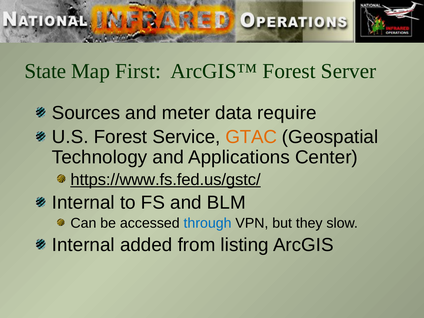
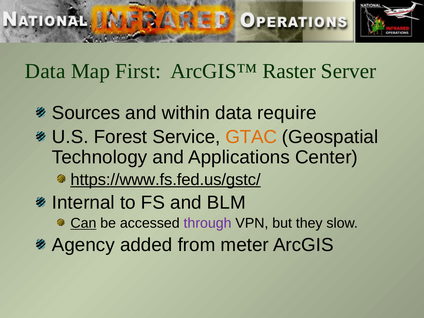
State at (45, 71): State -> Data
ArcGIS™ Forest: Forest -> Raster
meter: meter -> within
Can underline: none -> present
through colour: blue -> purple
Internal at (83, 245): Internal -> Agency
listing: listing -> meter
